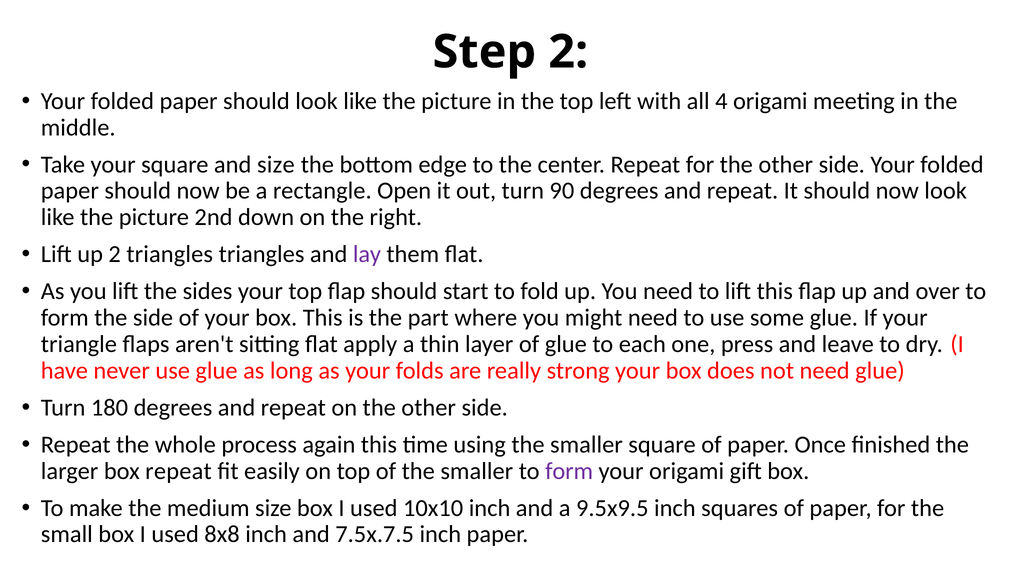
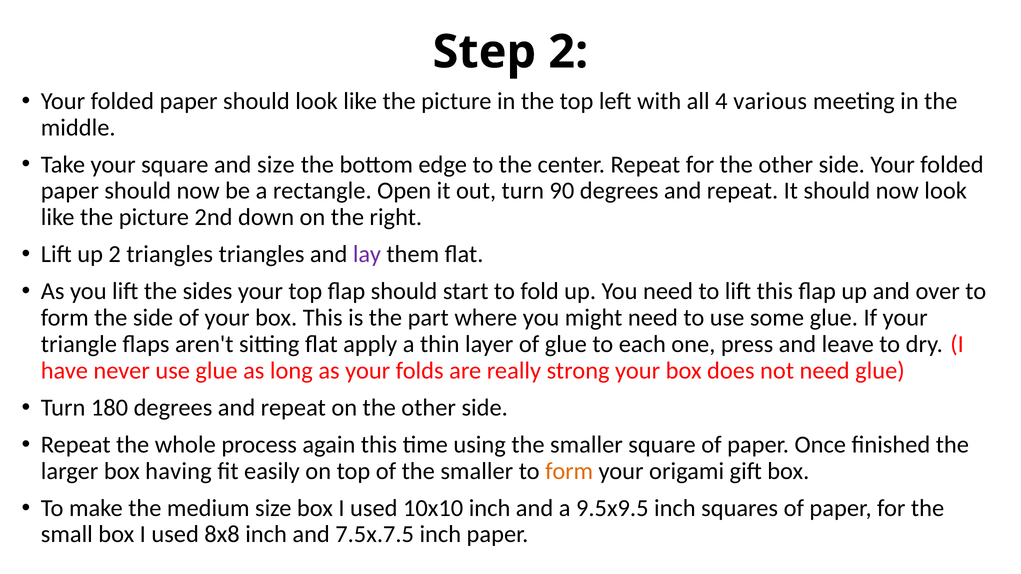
4 origami: origami -> various
box repeat: repeat -> having
form at (569, 471) colour: purple -> orange
